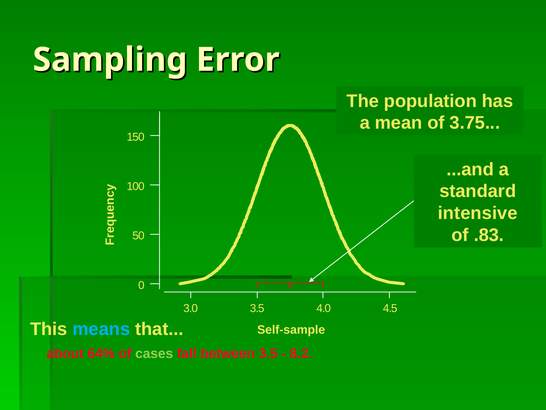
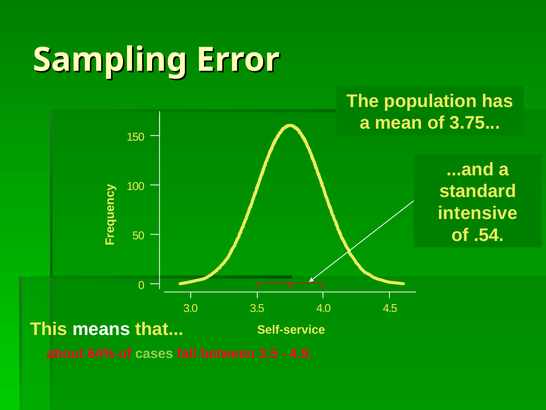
.83: .83 -> .54
means colour: light blue -> white
Self-sample: Self-sample -> Self-service
8.2: 8.2 -> 4.9
